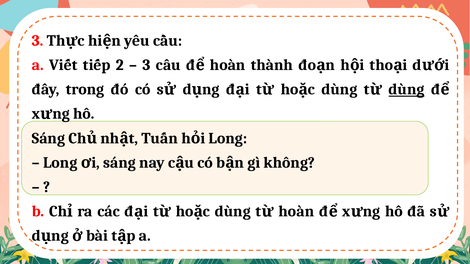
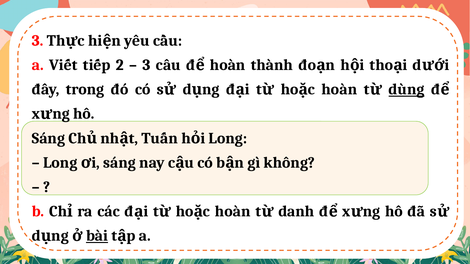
dùng at (339, 90): dùng -> hoàn
dùng at (233, 212): dùng -> hoàn
hoàn at (296, 212): hoàn -> danh
bài underline: none -> present
